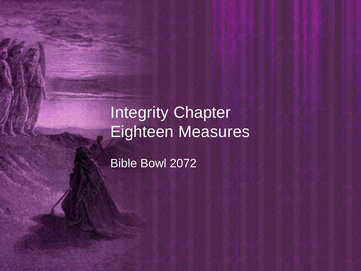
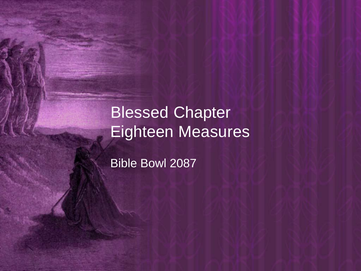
Integrity: Integrity -> Blessed
2072: 2072 -> 2087
